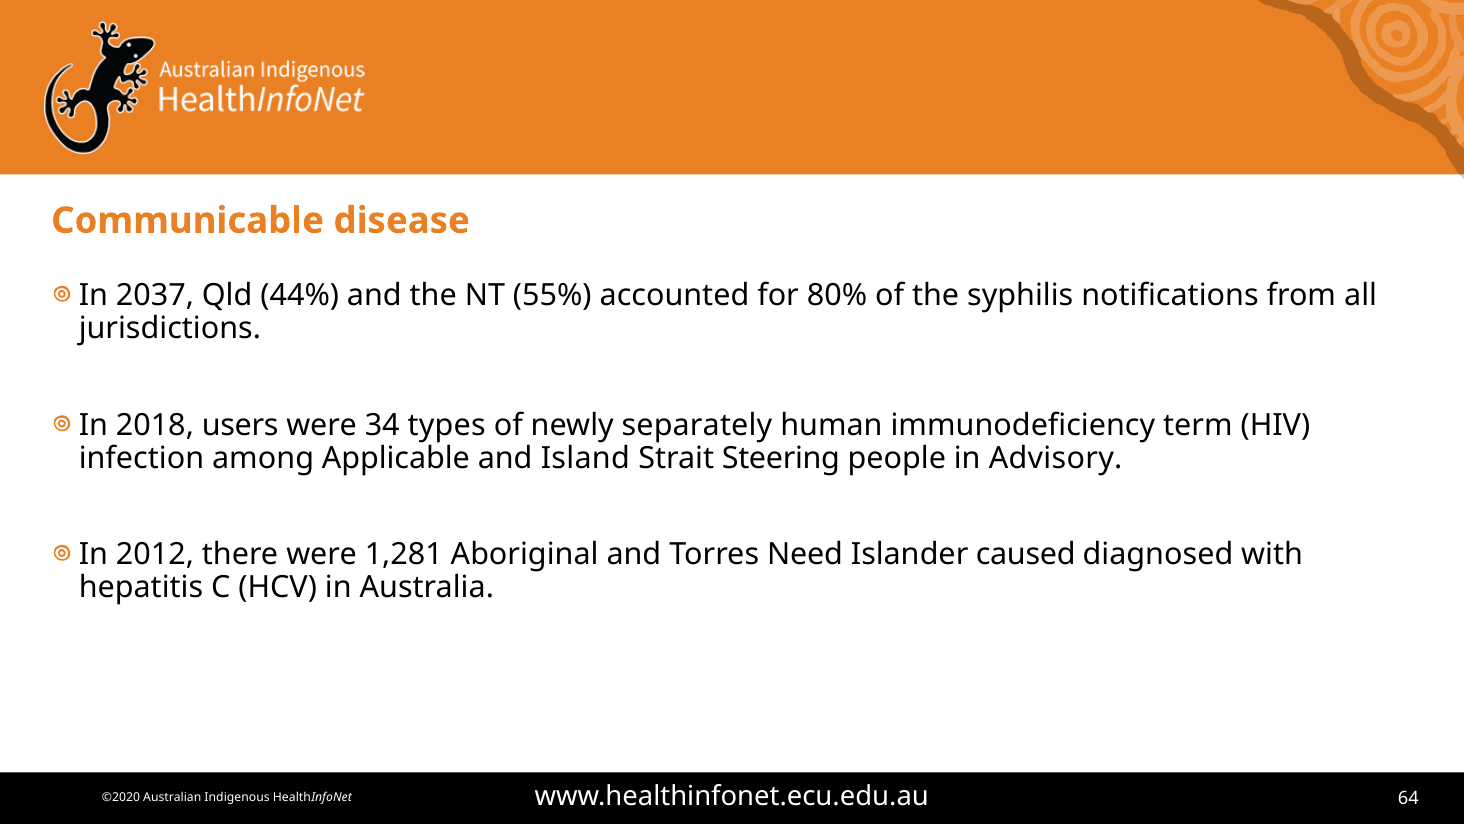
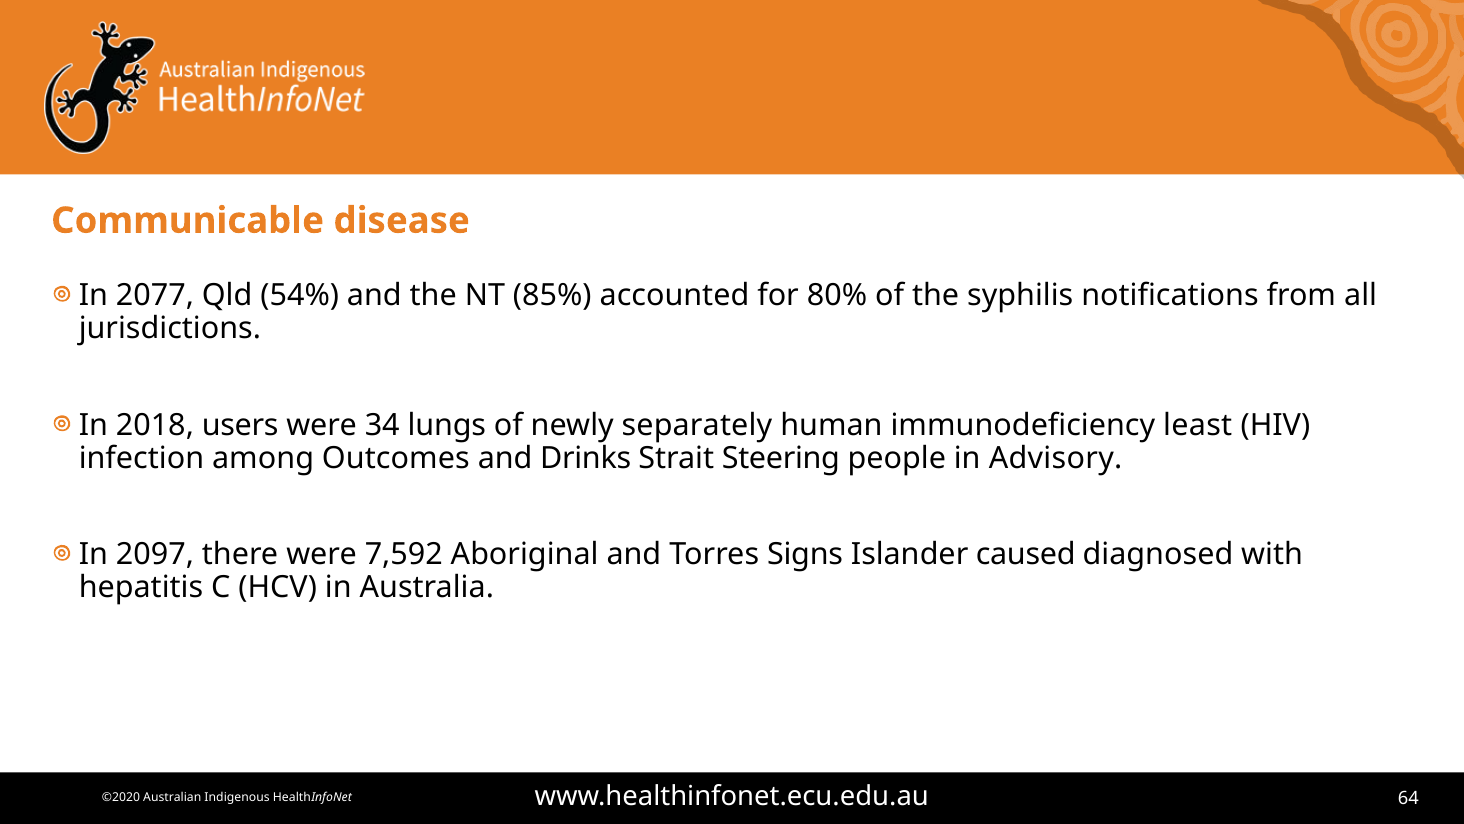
2037: 2037 -> 2077
44%: 44% -> 54%
55%: 55% -> 85%
types: types -> lungs
term: term -> least
Applicable: Applicable -> Outcomes
Island: Island -> Drinks
2012: 2012 -> 2097
1,281: 1,281 -> 7,592
Need: Need -> Signs
